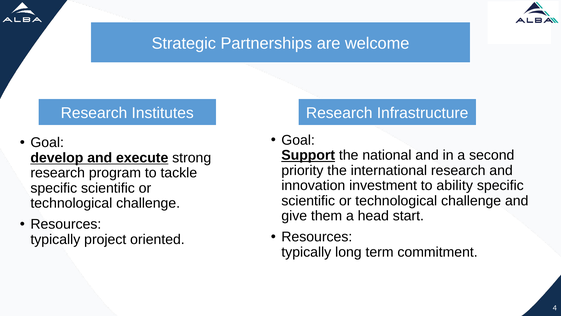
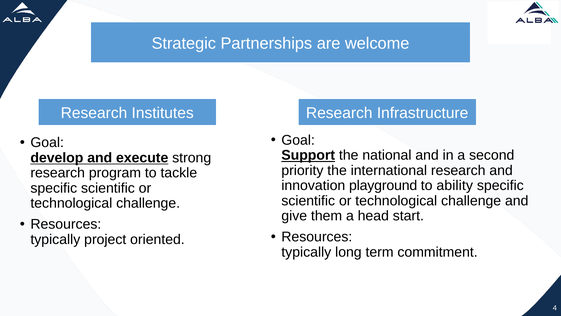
investment: investment -> playground
